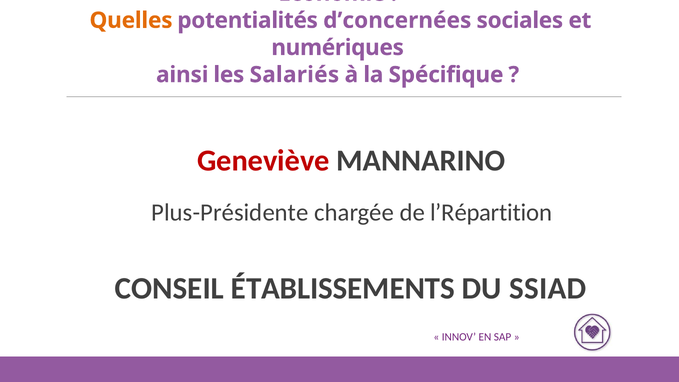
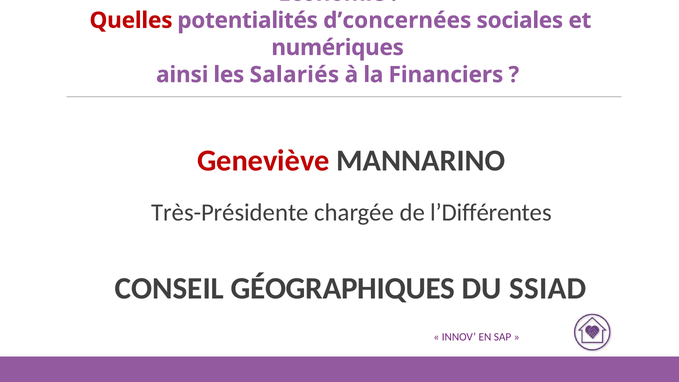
Quelles colour: orange -> red
Spécifique: Spécifique -> Financiers
Plus-Présidente: Plus-Présidente -> Très-Présidente
l’Répartition: l’Répartition -> l’Différentes
ÉTABLISSEMENTS: ÉTABLISSEMENTS -> GÉOGRAPHIQUES
